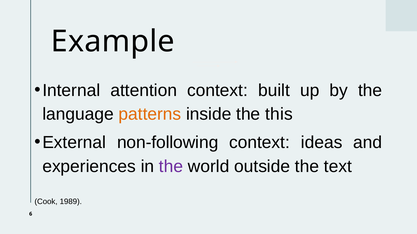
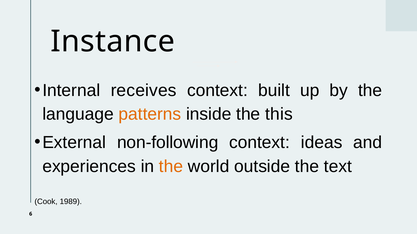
Example: Example -> Instance
attention: attention -> receives
the at (171, 167) colour: purple -> orange
